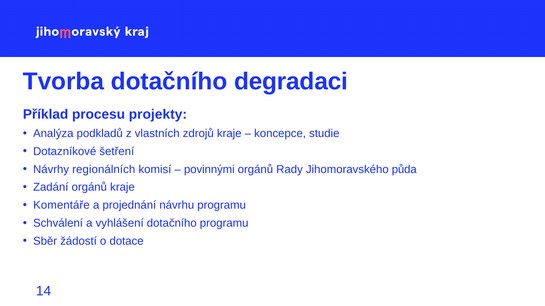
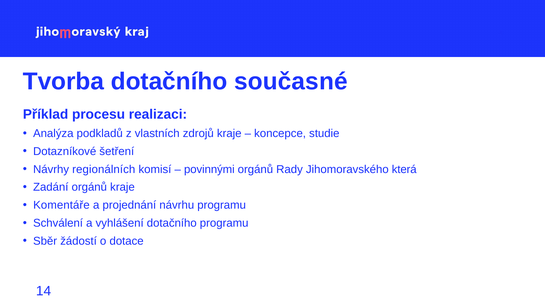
degradaci: degradaci -> současné
projekty: projekty -> realizaci
půda: půda -> která
